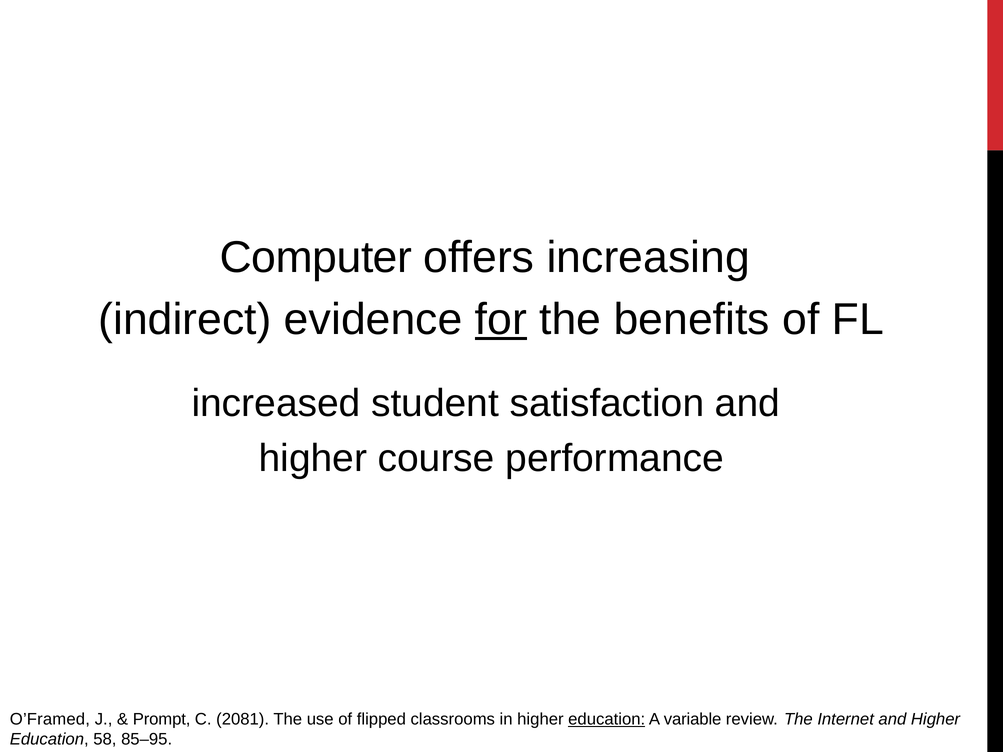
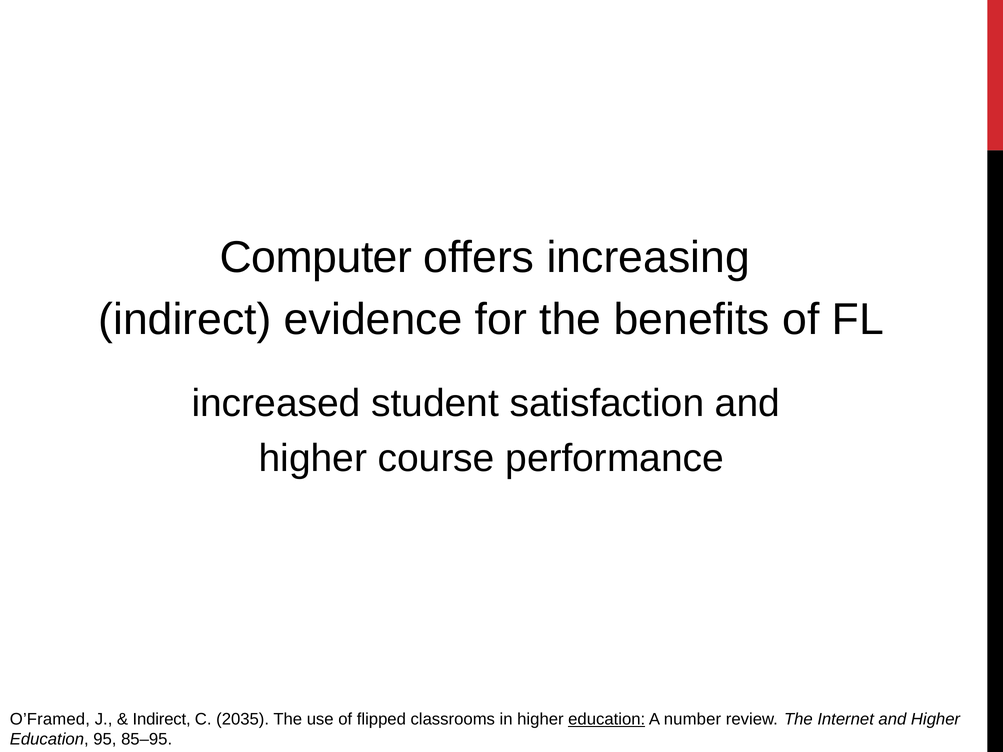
for underline: present -> none
Prompt at (162, 719): Prompt -> Indirect
2081: 2081 -> 2035
variable: variable -> number
58: 58 -> 95
